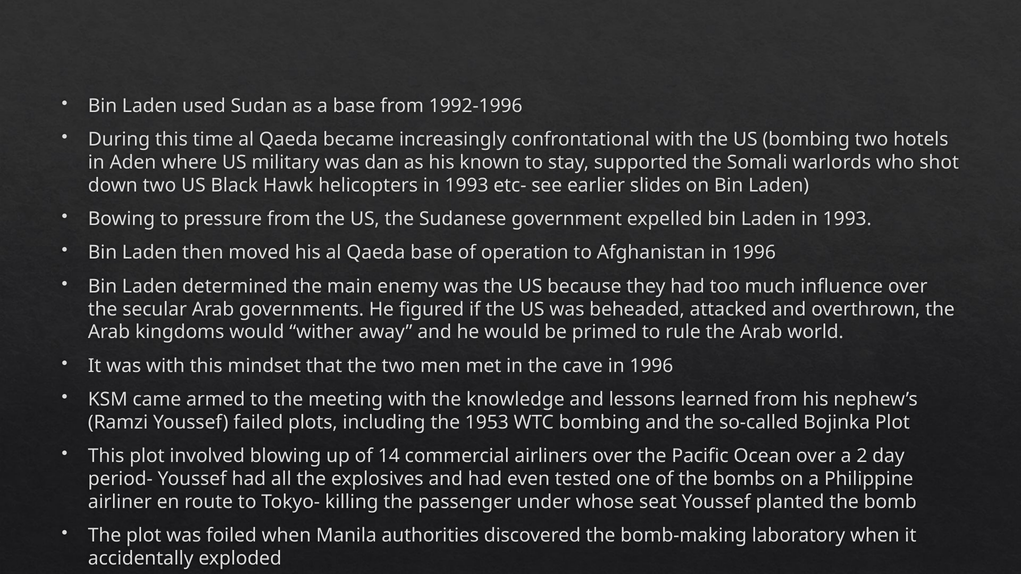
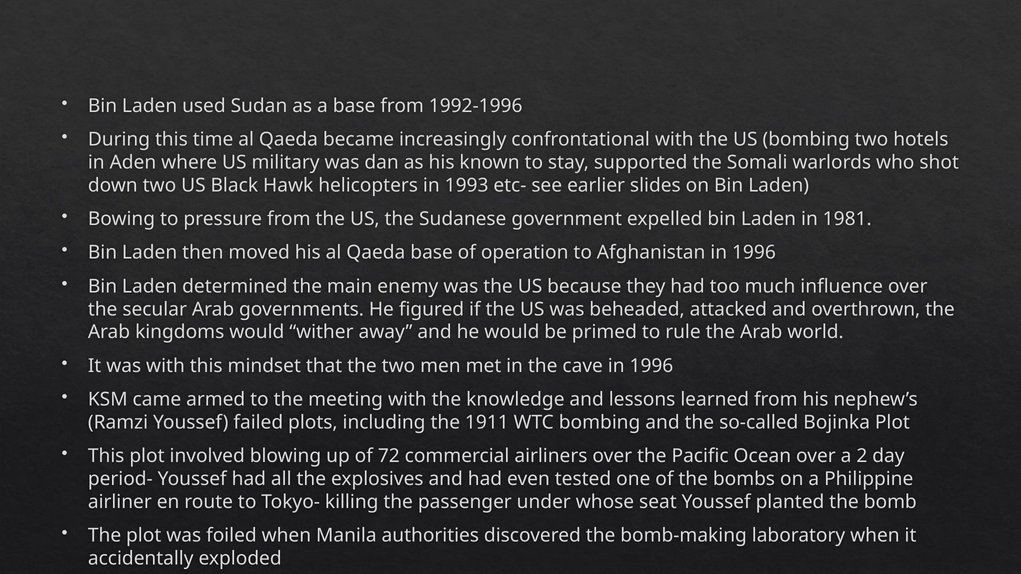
Laden in 1993: 1993 -> 1981
1953: 1953 -> 1911
14: 14 -> 72
